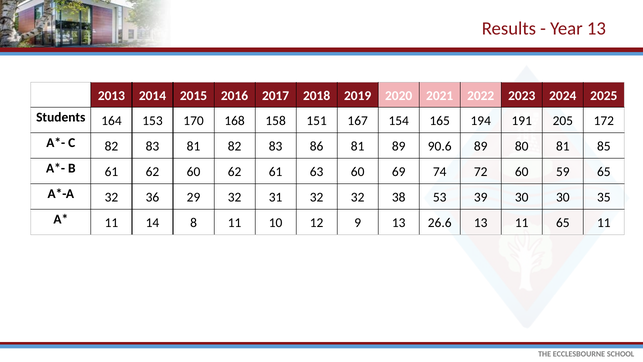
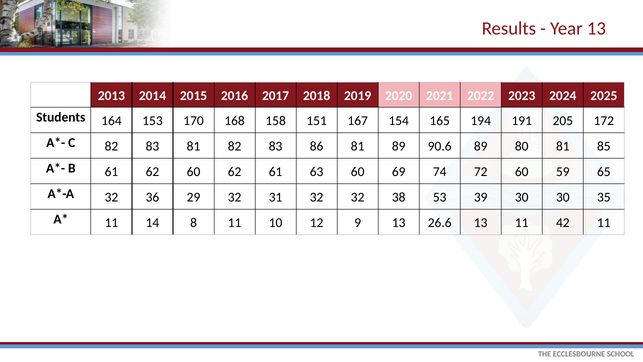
11 65: 65 -> 42
